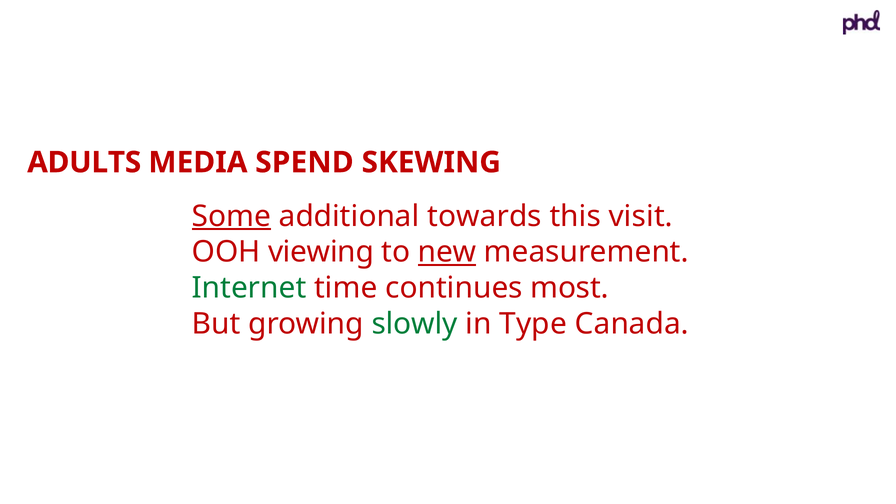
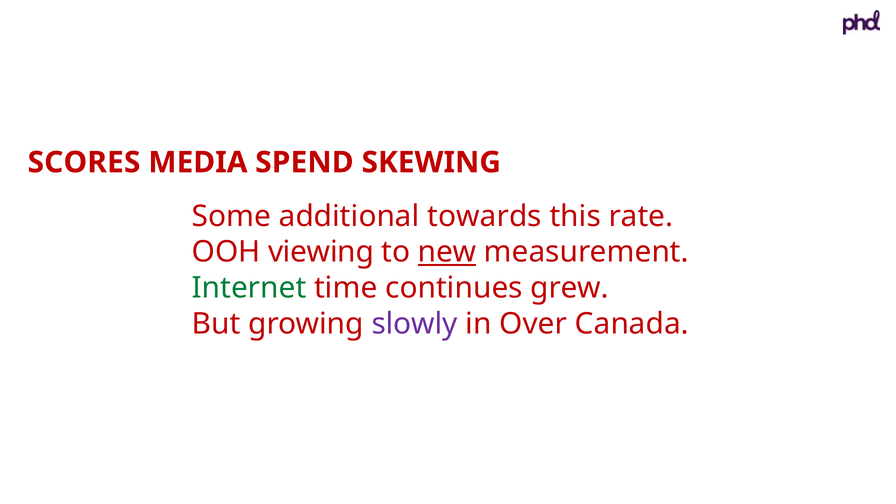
ADULTS: ADULTS -> SCORES
Some underline: present -> none
visit: visit -> rate
most: most -> grew
slowly colour: green -> purple
Type: Type -> Over
